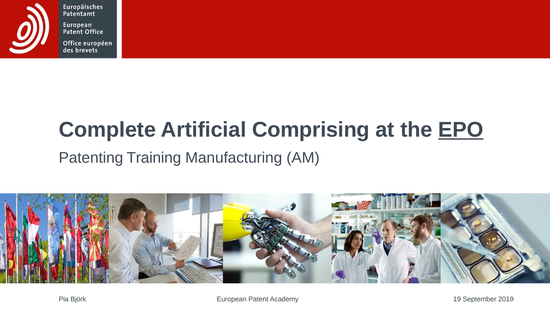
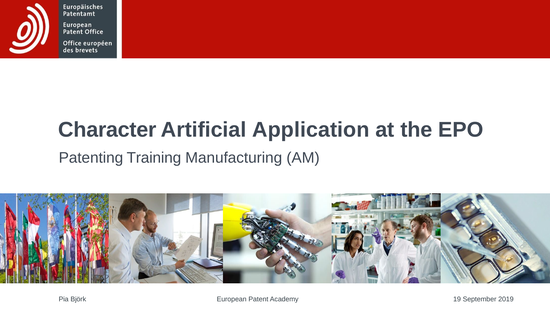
Complete: Complete -> Character
Comprising: Comprising -> Application
EPO underline: present -> none
